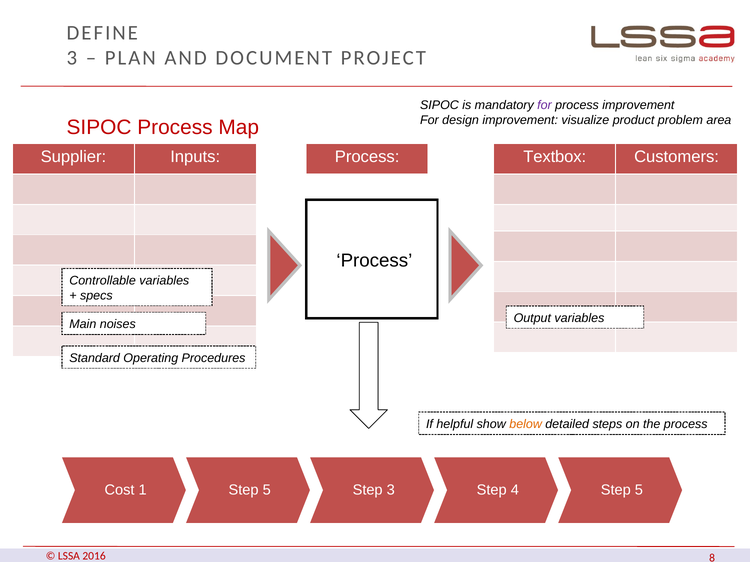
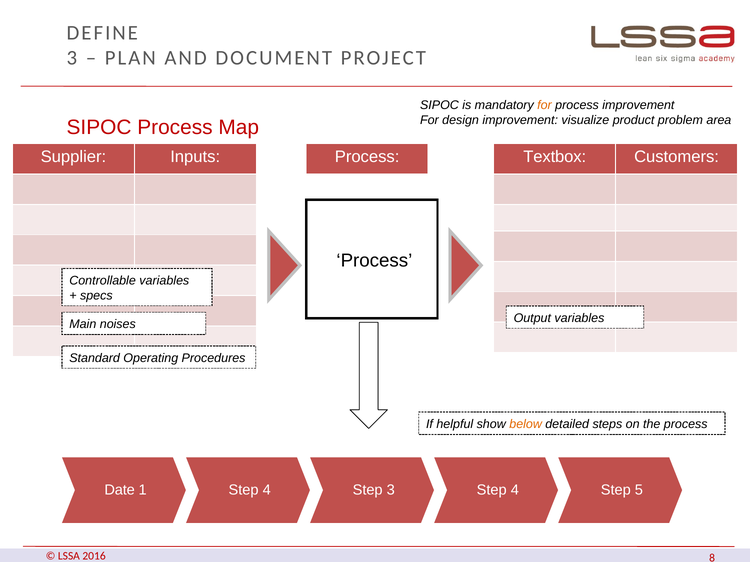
for at (544, 105) colour: purple -> orange
Cost: Cost -> Date
1 Step 5: 5 -> 4
